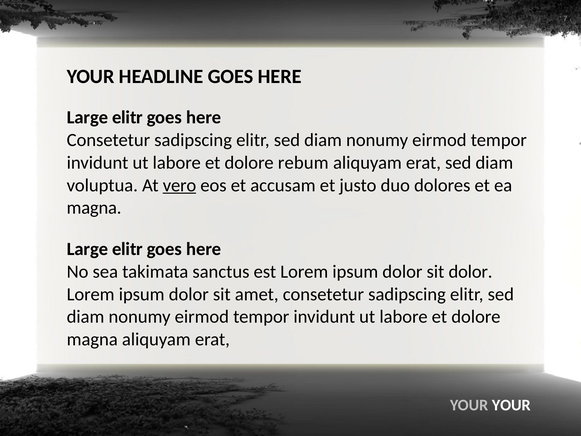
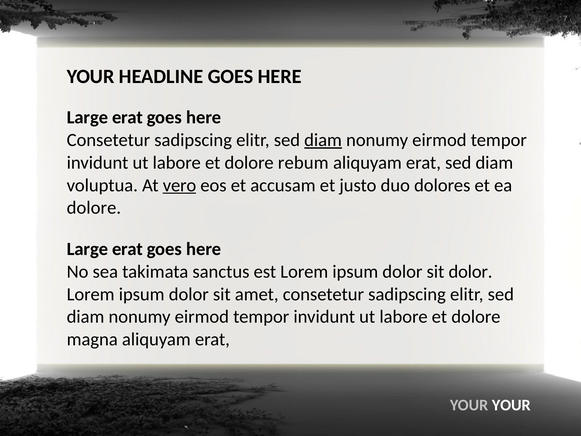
elitr at (127, 117): elitr -> erat
diam at (323, 140) underline: none -> present
magna at (94, 208): magna -> dolore
elitr at (127, 249): elitr -> erat
